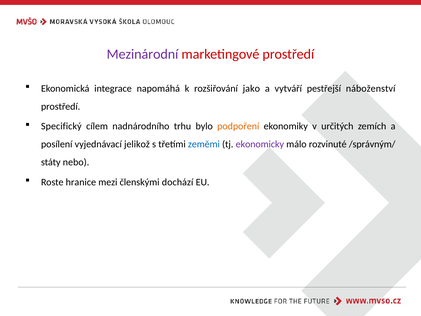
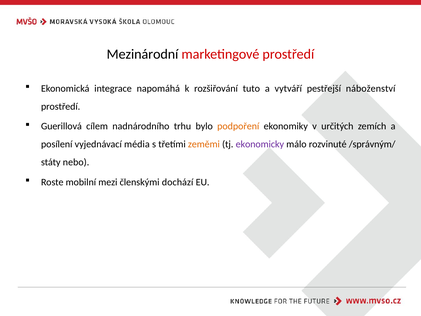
Mezinárodní colour: purple -> black
jako: jako -> tuto
Specifický: Specifický -> Guerillová
jelikož: jelikož -> média
zeměmi colour: blue -> orange
hranice: hranice -> mobilní
